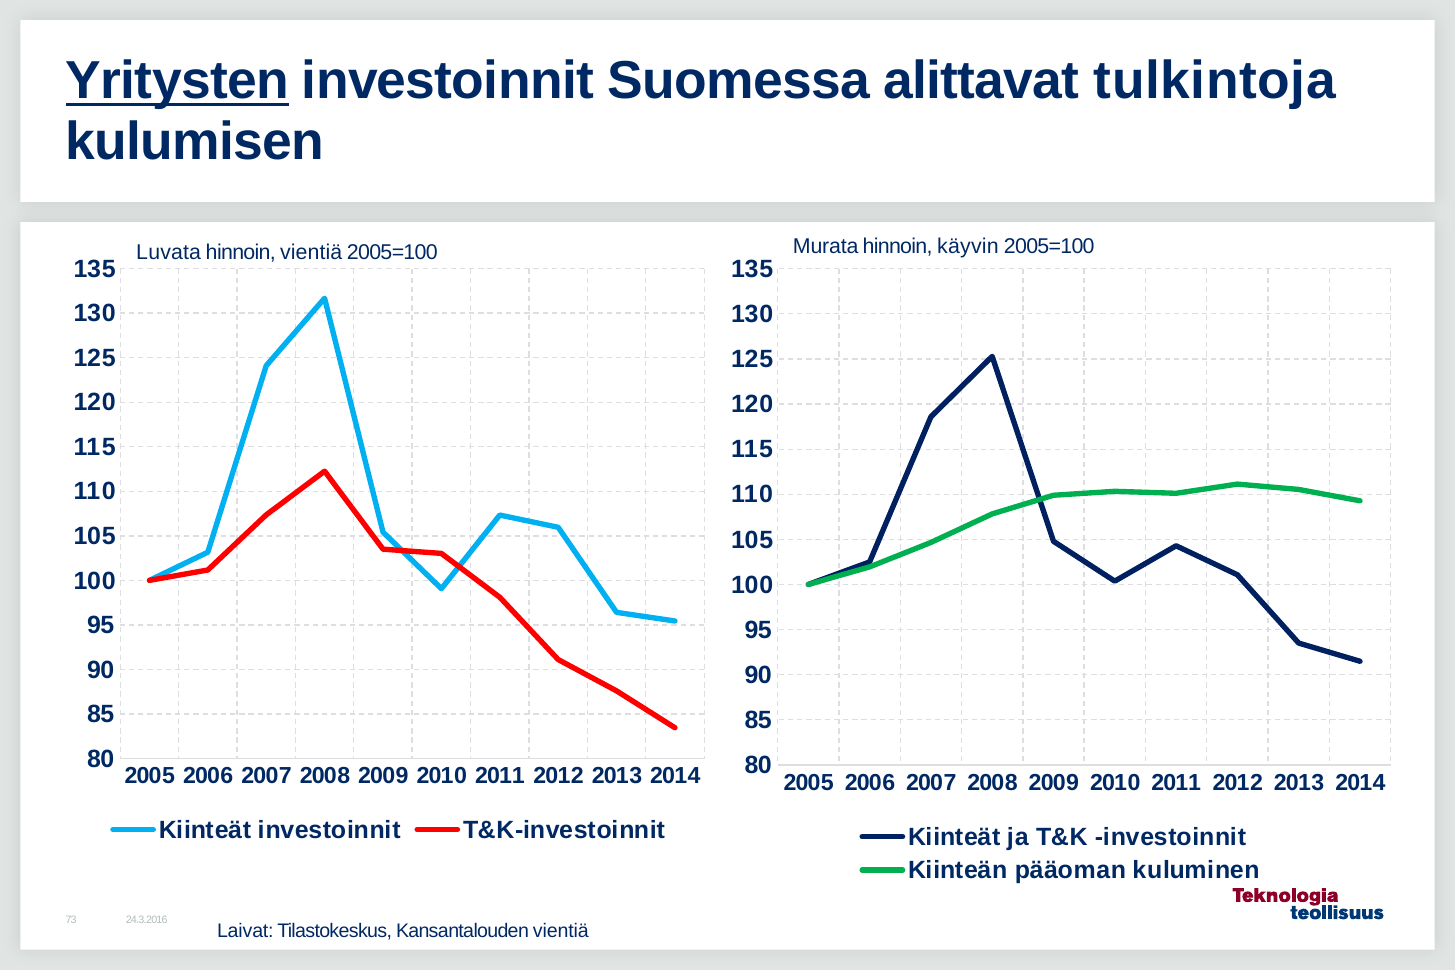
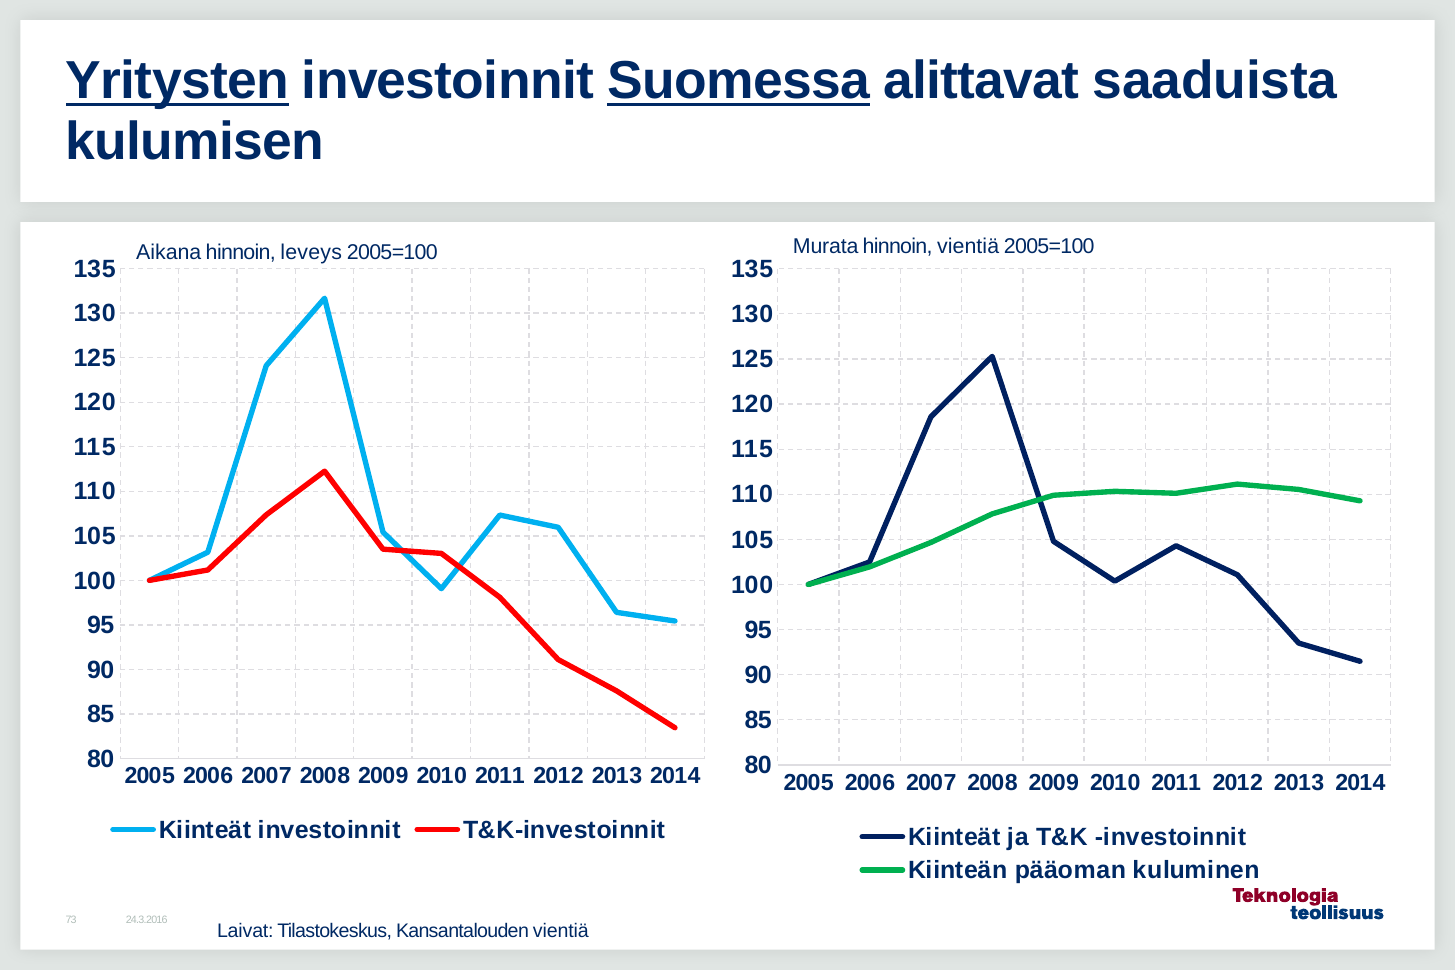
Suomessa underline: none -> present
tulkintoja: tulkintoja -> saaduista
hinnoin käyvin: käyvin -> vientiä
Luvata: Luvata -> Aikana
hinnoin vientiä: vientiä -> leveys
